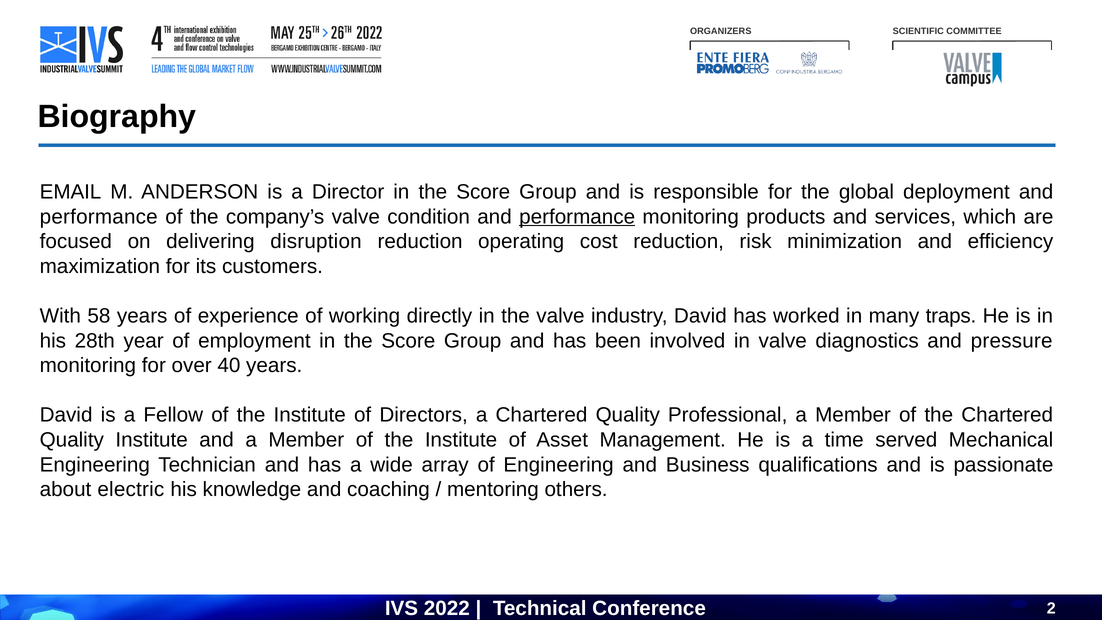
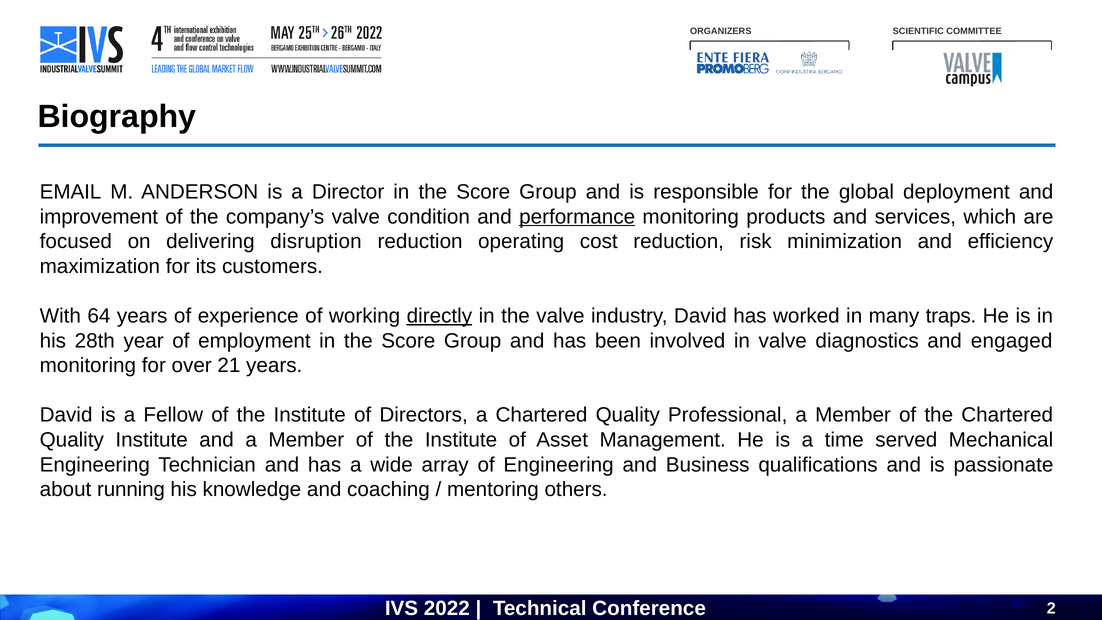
performance at (99, 217): performance -> improvement
58: 58 -> 64
directly underline: none -> present
pressure: pressure -> engaged
40: 40 -> 21
electric: electric -> running
